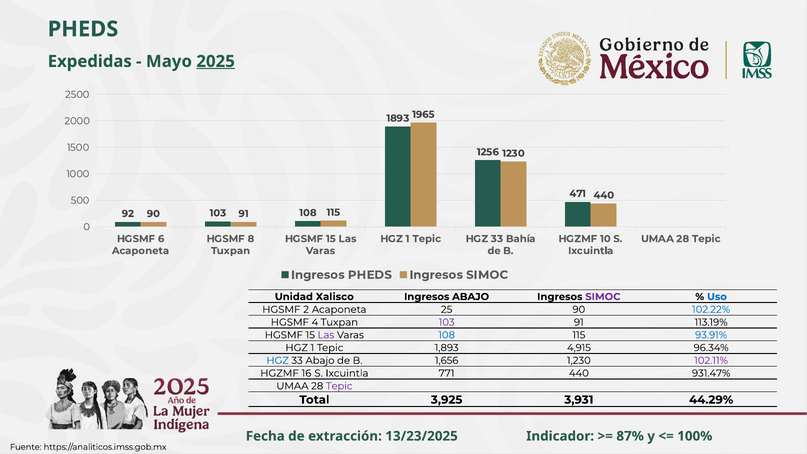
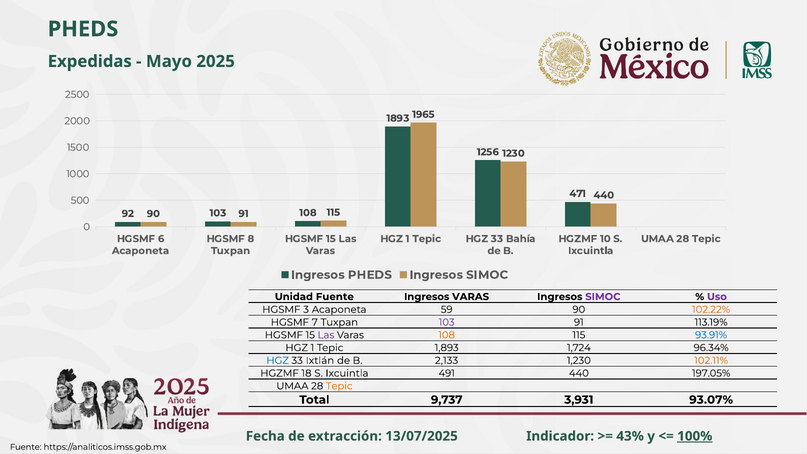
2025 underline: present -> none
Unidad Xalisco: Xalisco -> Fuente
Ingresos ABAJO: ABAJO -> VARAS
Uso colour: blue -> purple
2: 2 -> 3
25: 25 -> 59
102.22% colour: blue -> orange
4: 4 -> 7
108 at (447, 335) colour: blue -> orange
4,915: 4,915 -> 1,724
33 Abajo: Abajo -> Ixtlán
1,656: 1,656 -> 2,133
102.11% colour: purple -> orange
16: 16 -> 18
771: 771 -> 491
931.47%: 931.47% -> 197.05%
Tepic at (339, 386) colour: purple -> orange
3,925: 3,925 -> 9,737
44.29%: 44.29% -> 93.07%
13/23/2025: 13/23/2025 -> 13/07/2025
87%: 87% -> 43%
100% underline: none -> present
